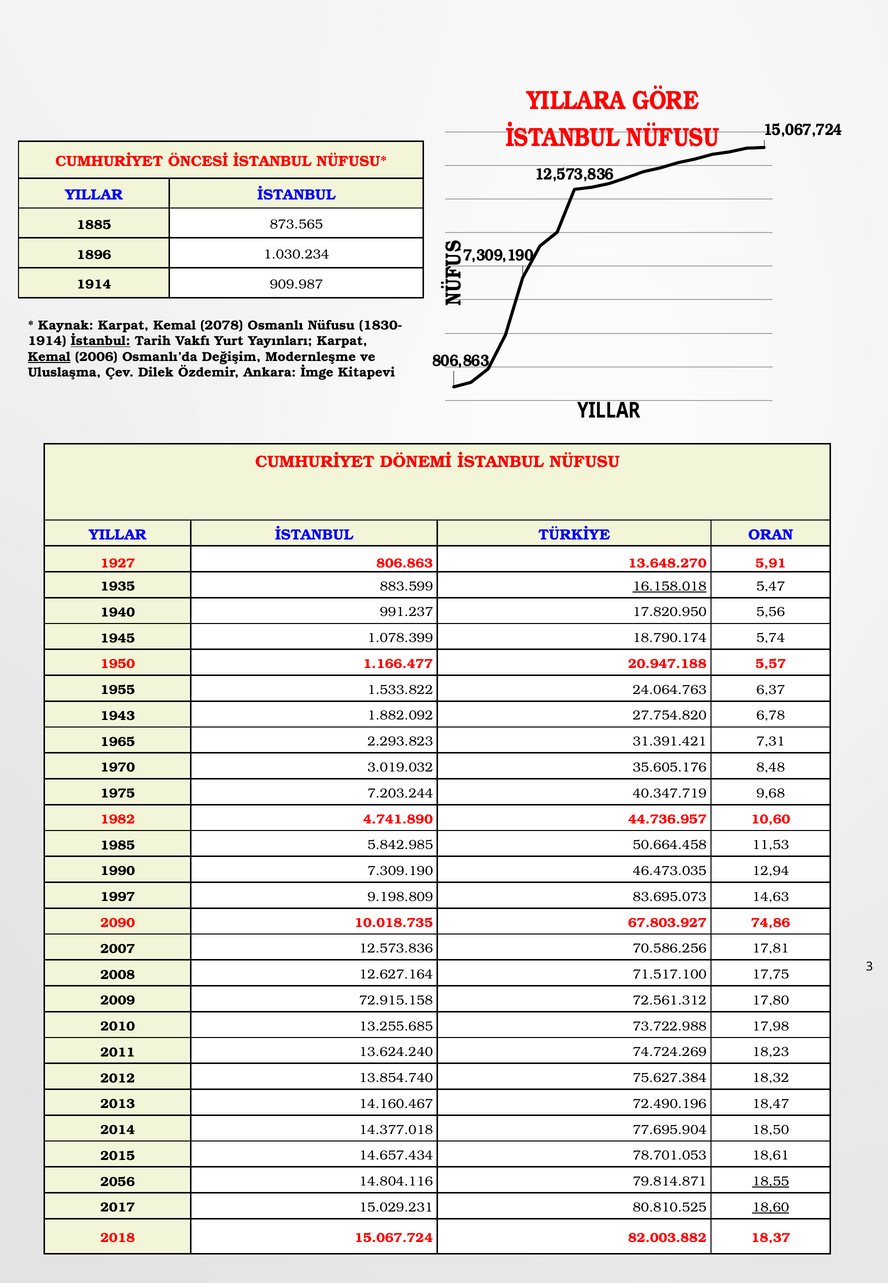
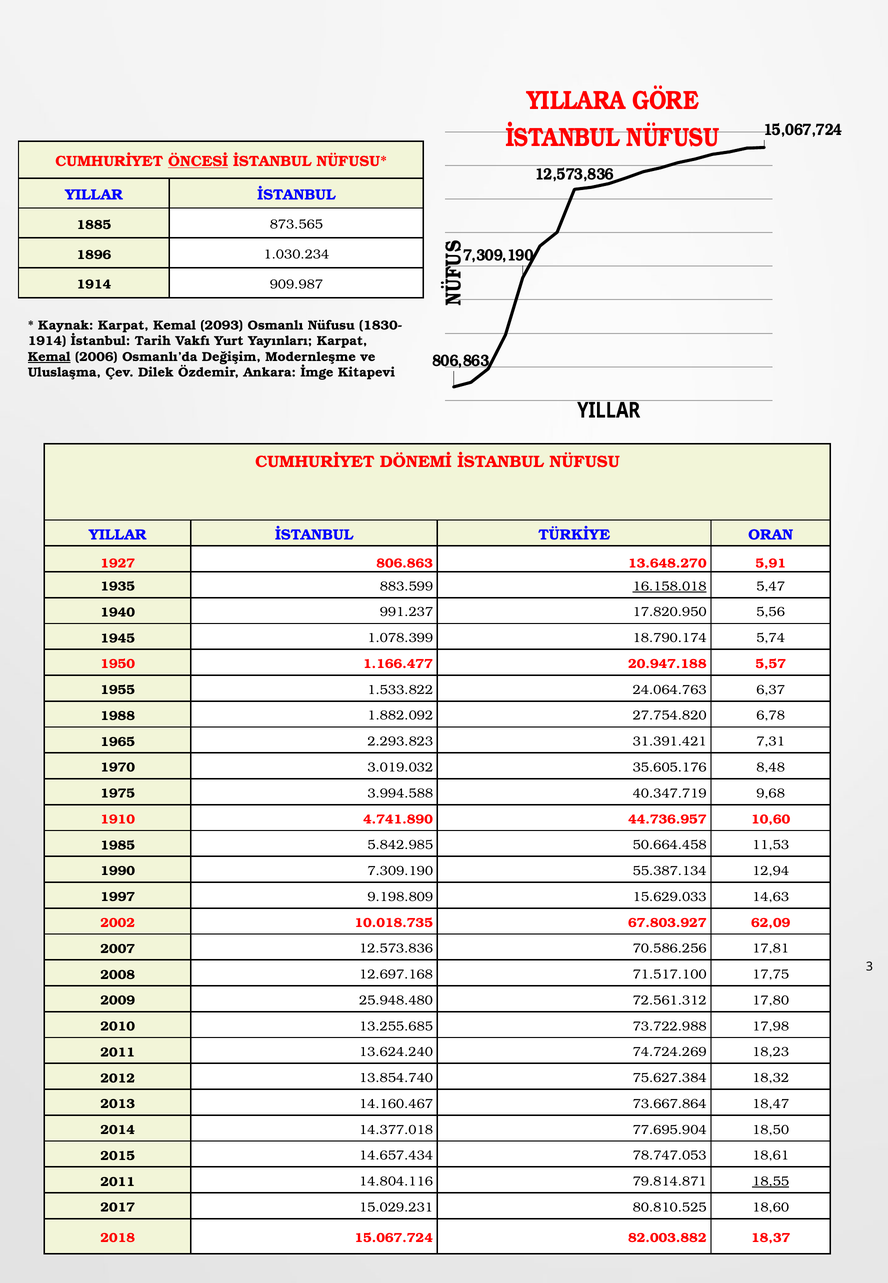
ÖNCESİ underline: none -> present
2078: 2078 -> 2093
İstanbul at (101, 341) underline: present -> none
1943: 1943 -> 1988
7.203.244: 7.203.244 -> 3.994.588
1982: 1982 -> 1910
46.473.035: 46.473.035 -> 55.387.134
83.695.073: 83.695.073 -> 15.629.033
2090: 2090 -> 2002
74,86: 74,86 -> 62,09
12.627.164: 12.627.164 -> 12.697.168
72.915.158: 72.915.158 -> 25.948.480
72.490.196: 72.490.196 -> 73.667.864
78.701.053: 78.701.053 -> 78.747.053
2056 at (118, 1181): 2056 -> 2011
18,60 underline: present -> none
